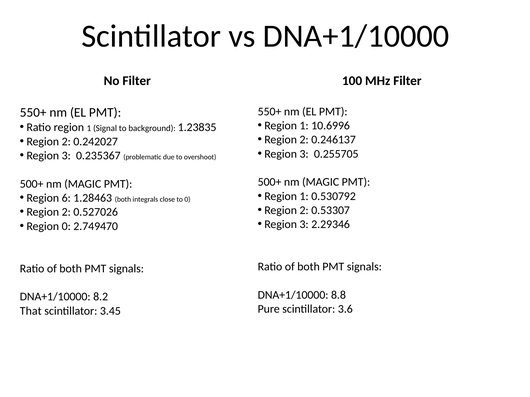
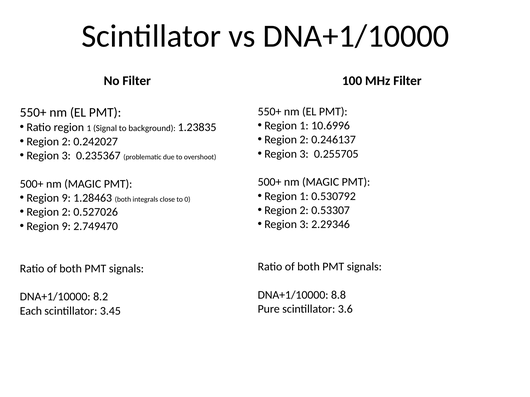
6 at (66, 198): 6 -> 9
0 at (66, 226): 0 -> 9
That: That -> Each
